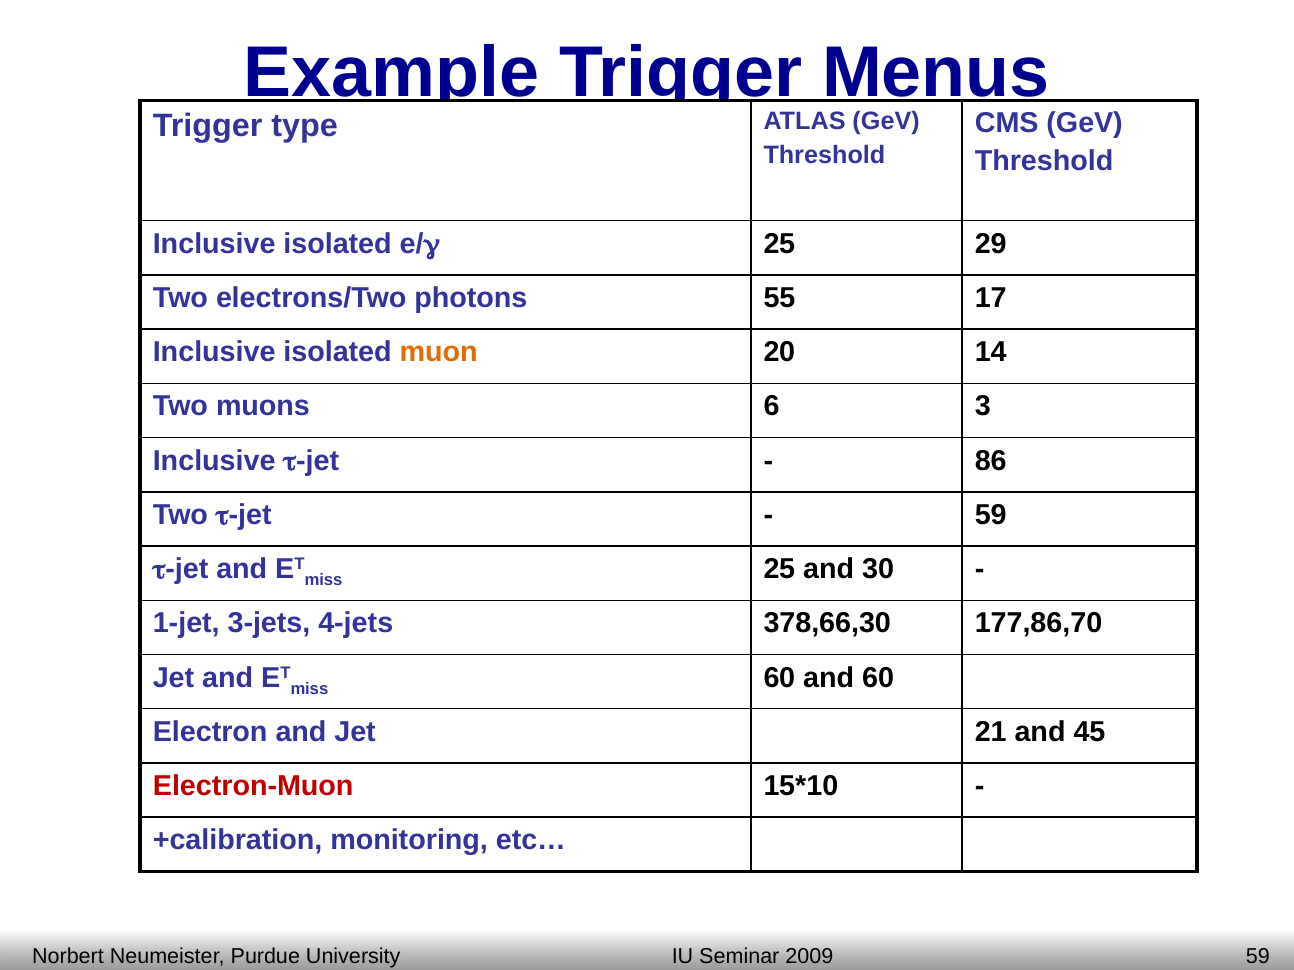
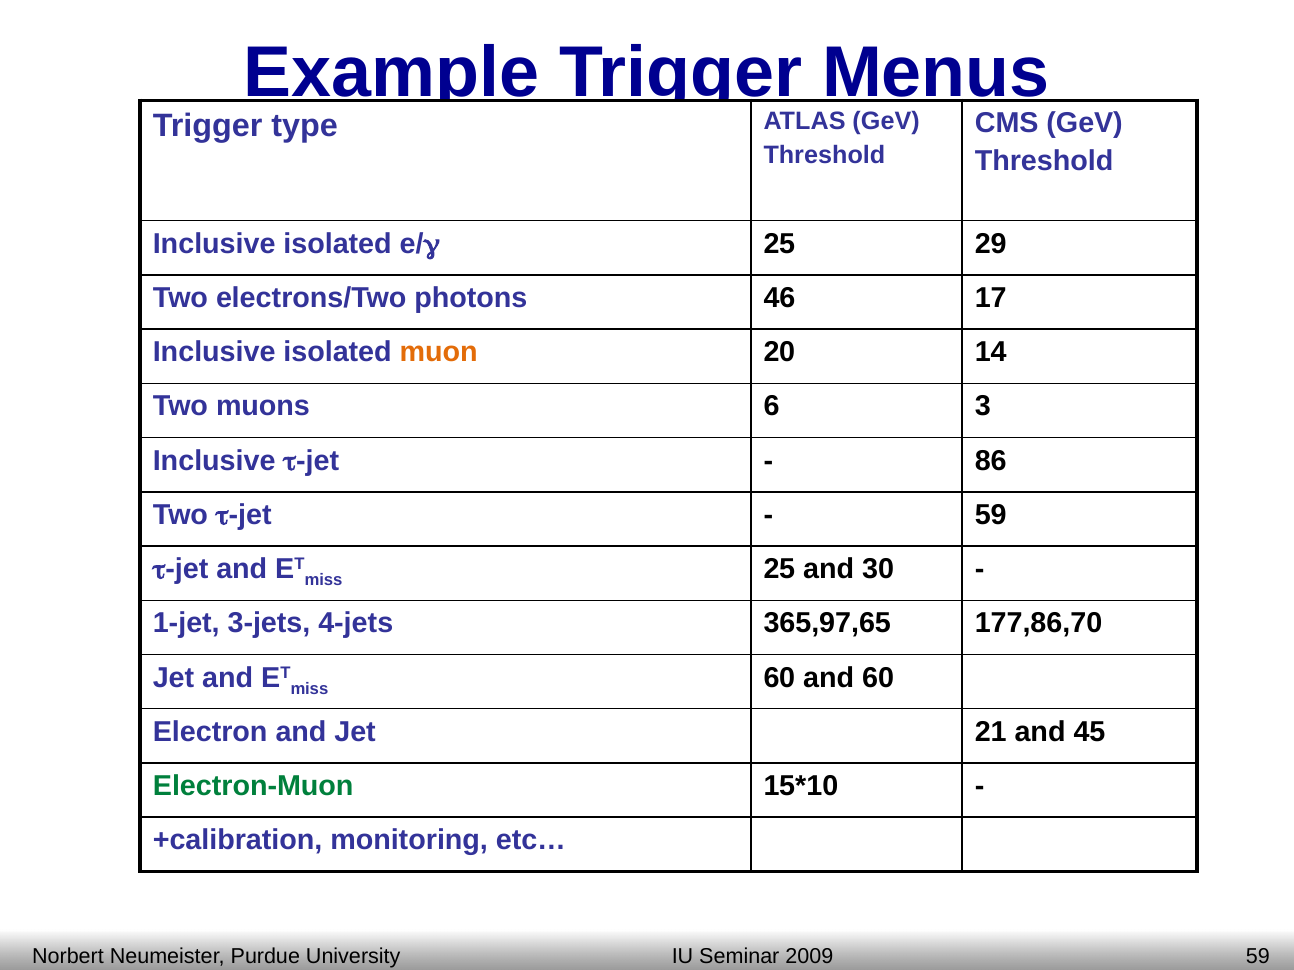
55: 55 -> 46
378,66,30: 378,66,30 -> 365,97,65
Electron-Muon colour: red -> green
